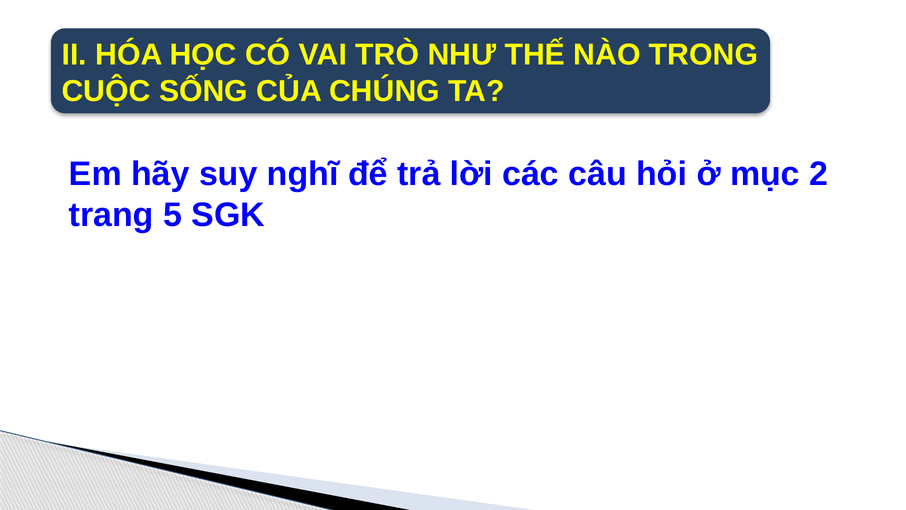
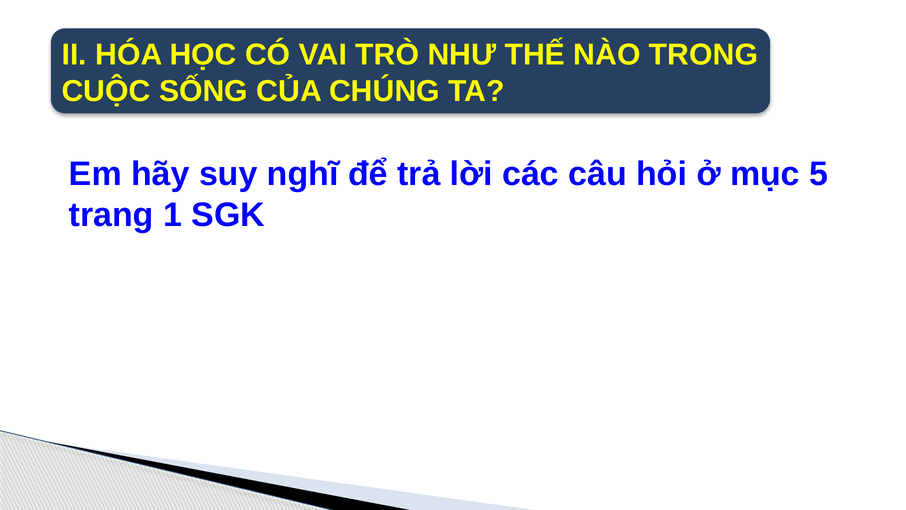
2: 2 -> 5
5: 5 -> 1
